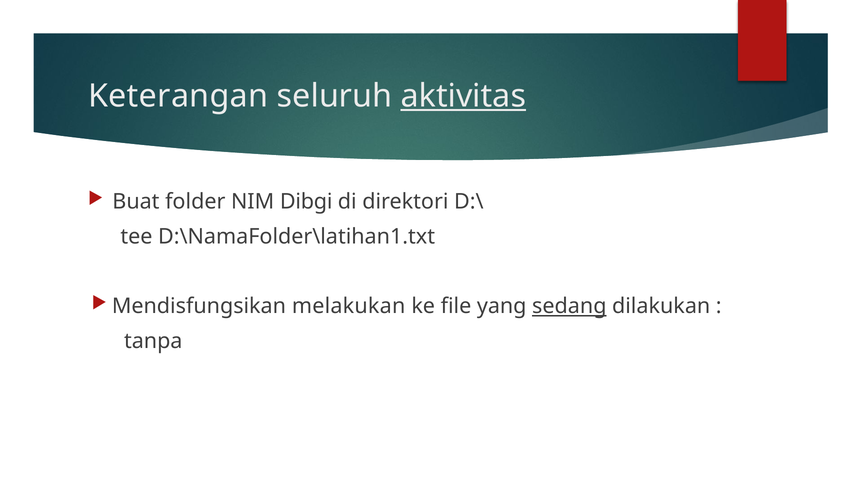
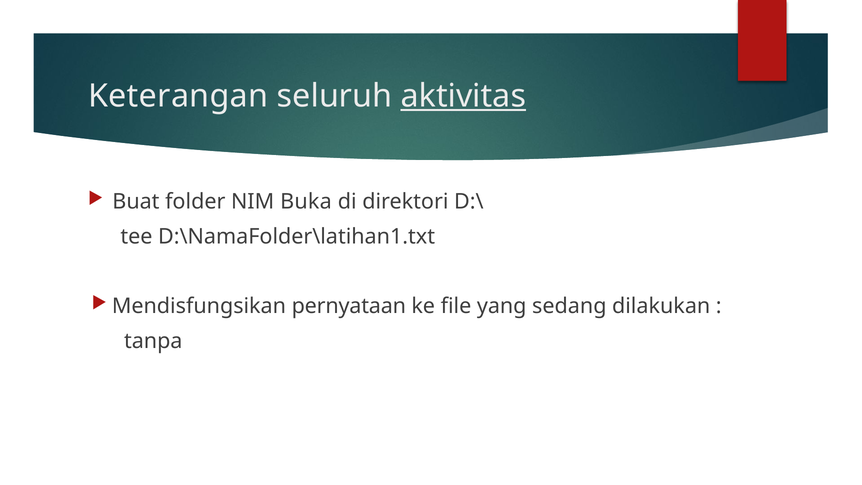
Dibgi: Dibgi -> Buka
melakukan: melakukan -> pernyataan
sedang underline: present -> none
